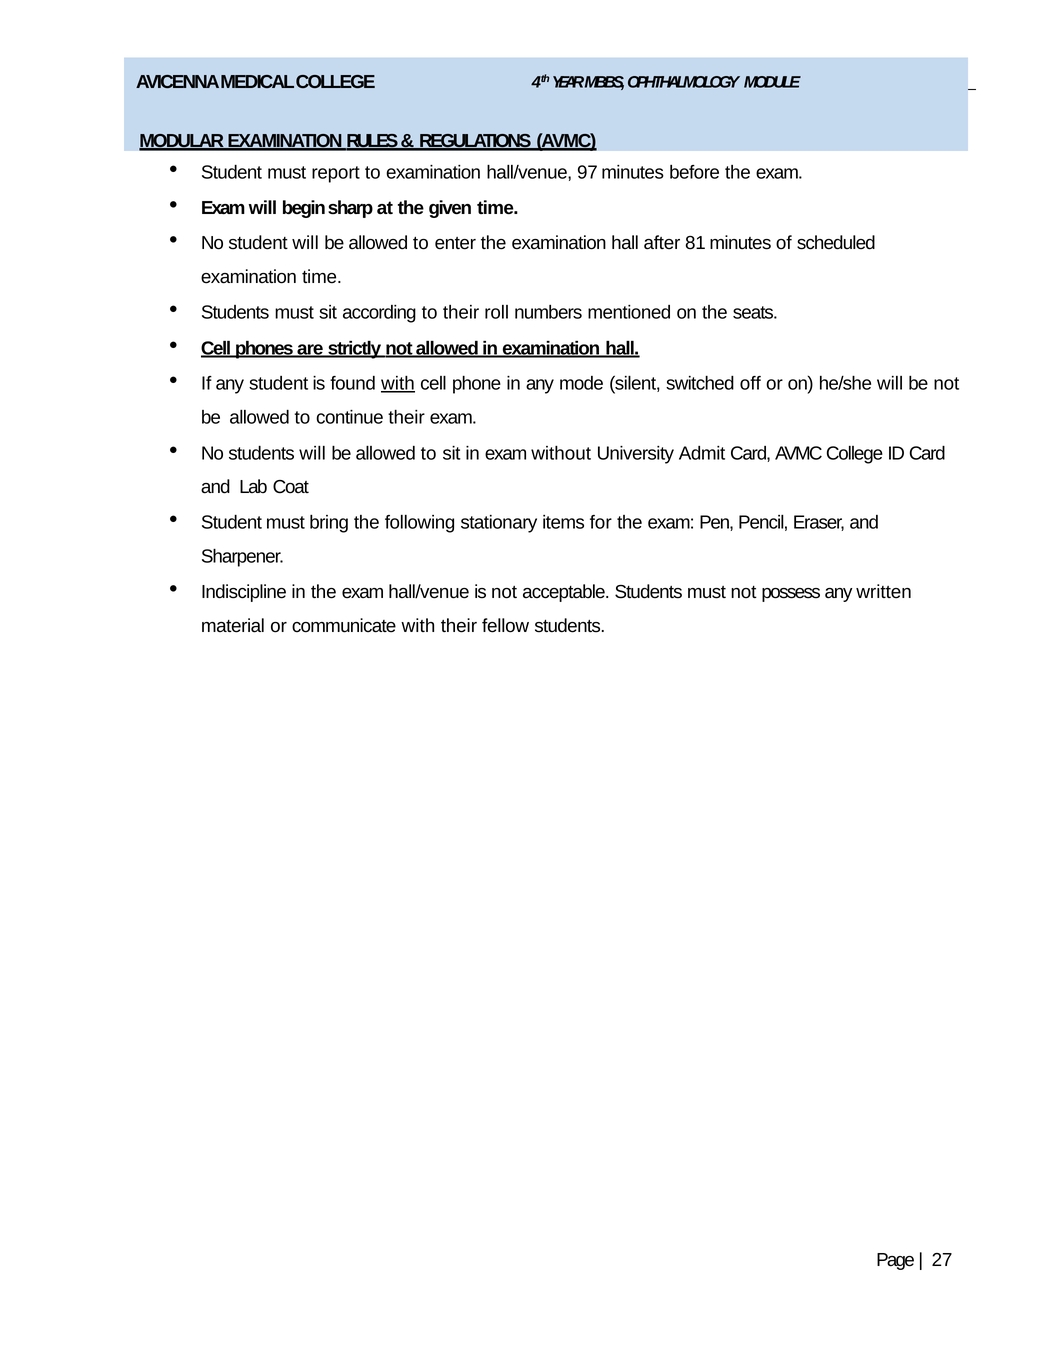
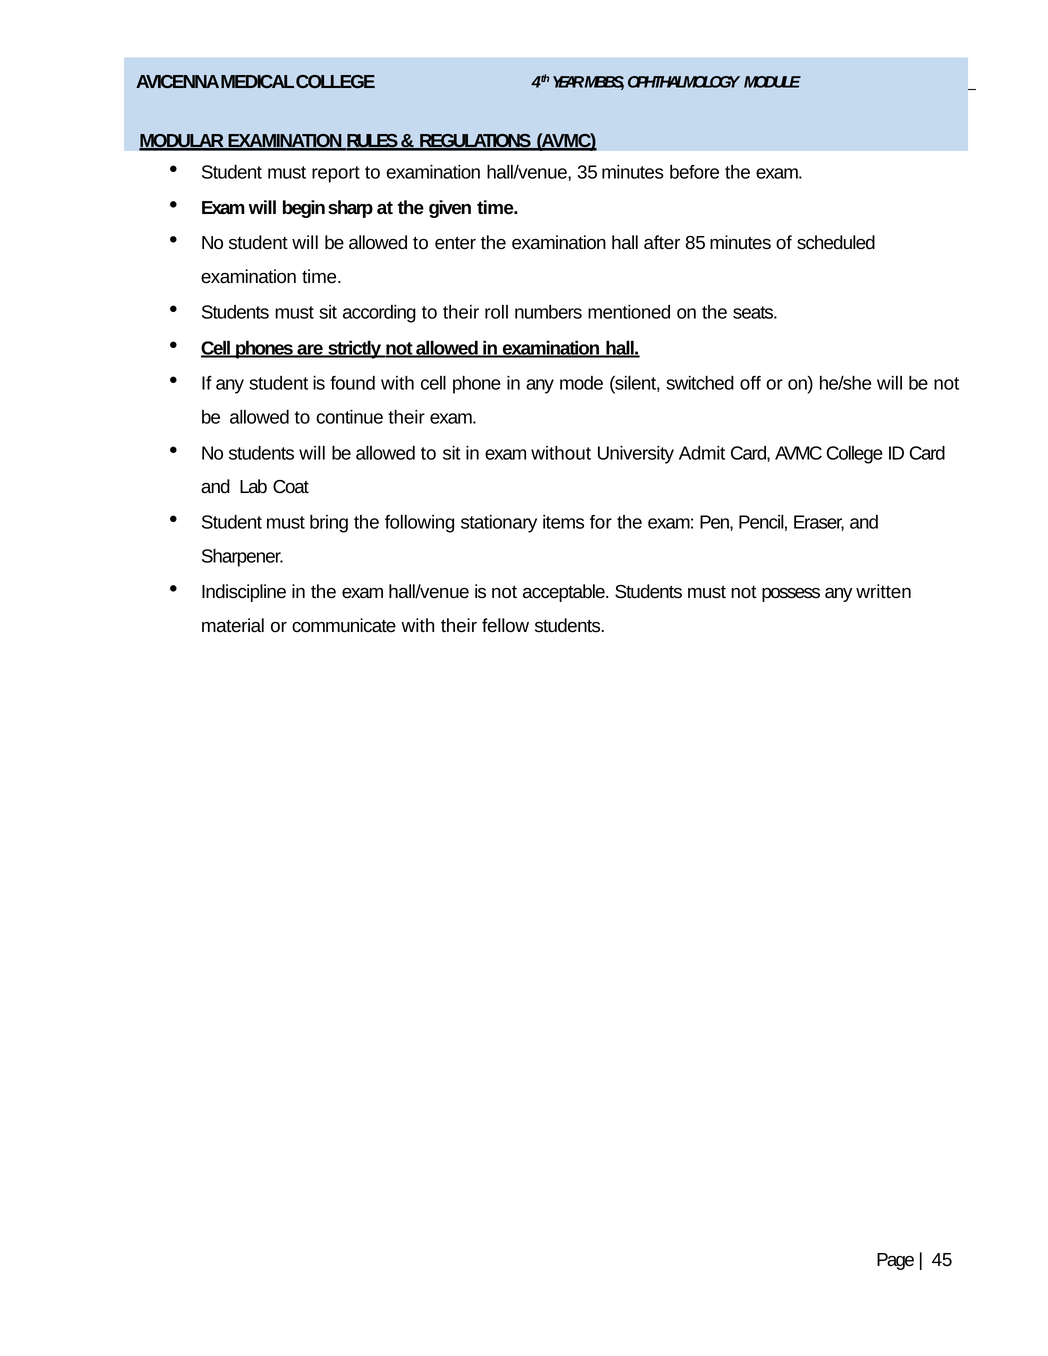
97: 97 -> 35
81: 81 -> 85
with at (398, 384) underline: present -> none
27: 27 -> 45
